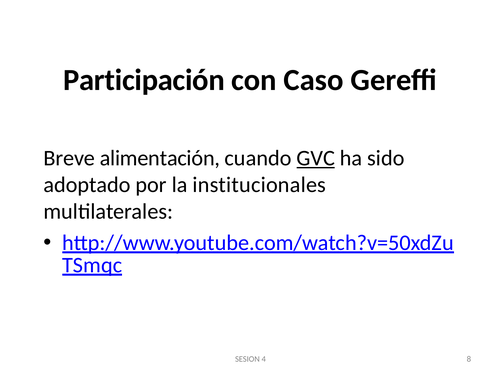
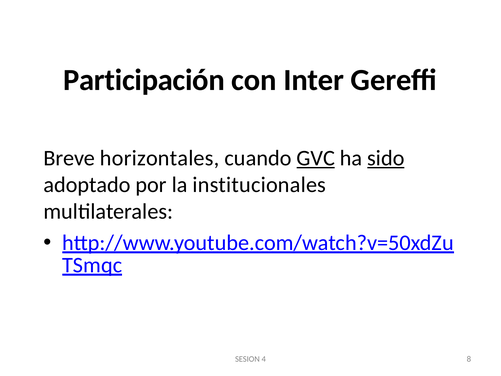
Caso: Caso -> Inter
alimentación: alimentación -> horizontales
sido underline: none -> present
